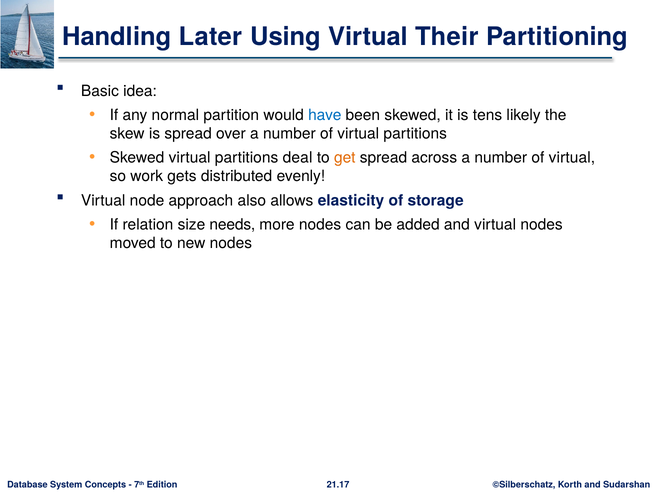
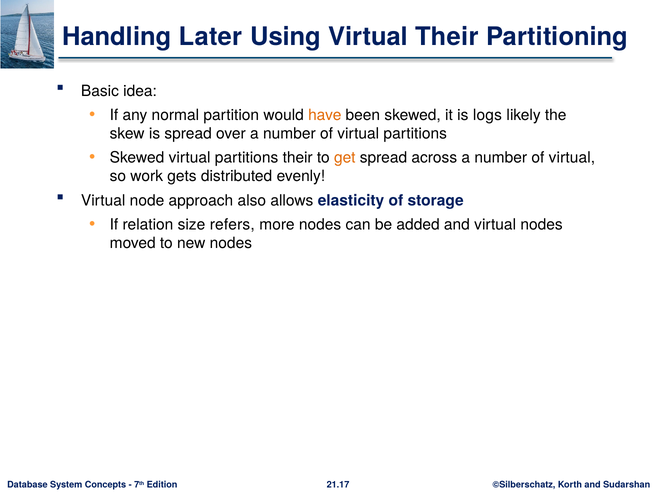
have colour: blue -> orange
tens: tens -> logs
partitions deal: deal -> their
needs: needs -> refers
